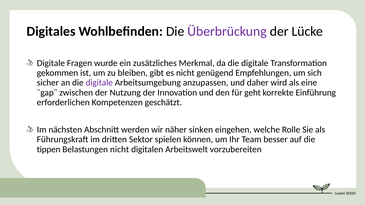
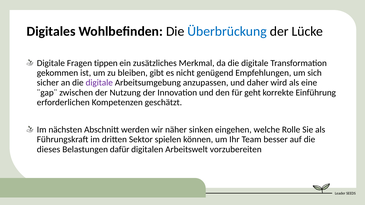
Überbrückung colour: purple -> blue
wurde: wurde -> tippen
tippen: tippen -> dieses
Belastungen nicht: nicht -> dafür
